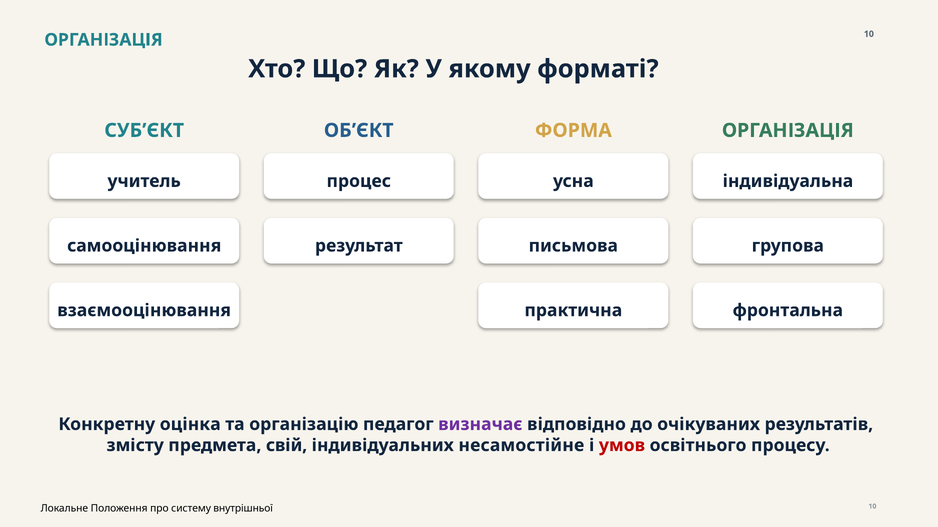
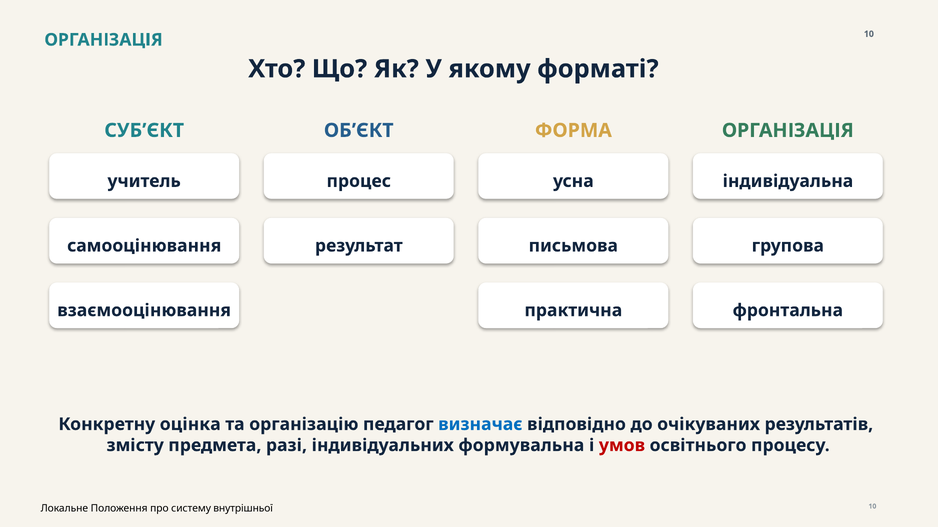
визначає colour: purple -> blue
свій: свій -> разі
несамостійне: несамостійне -> формувальна
